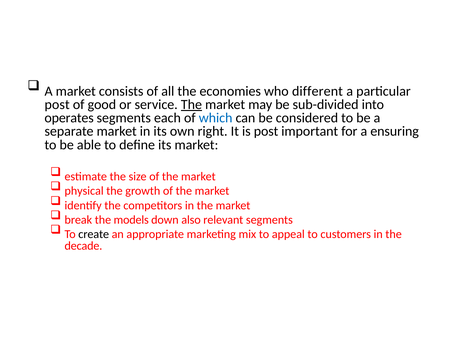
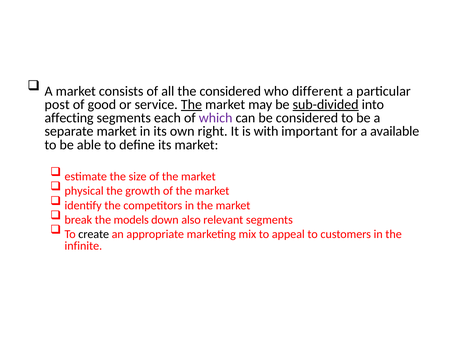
the economies: economies -> considered
sub-divided underline: none -> present
operates: operates -> affecting
which colour: blue -> purple
is post: post -> with
ensuring: ensuring -> available
decade: decade -> infinite
